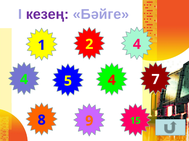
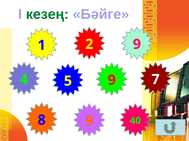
кезең colour: purple -> green
2 4: 4 -> 9
5 4: 4 -> 9
15: 15 -> 40
